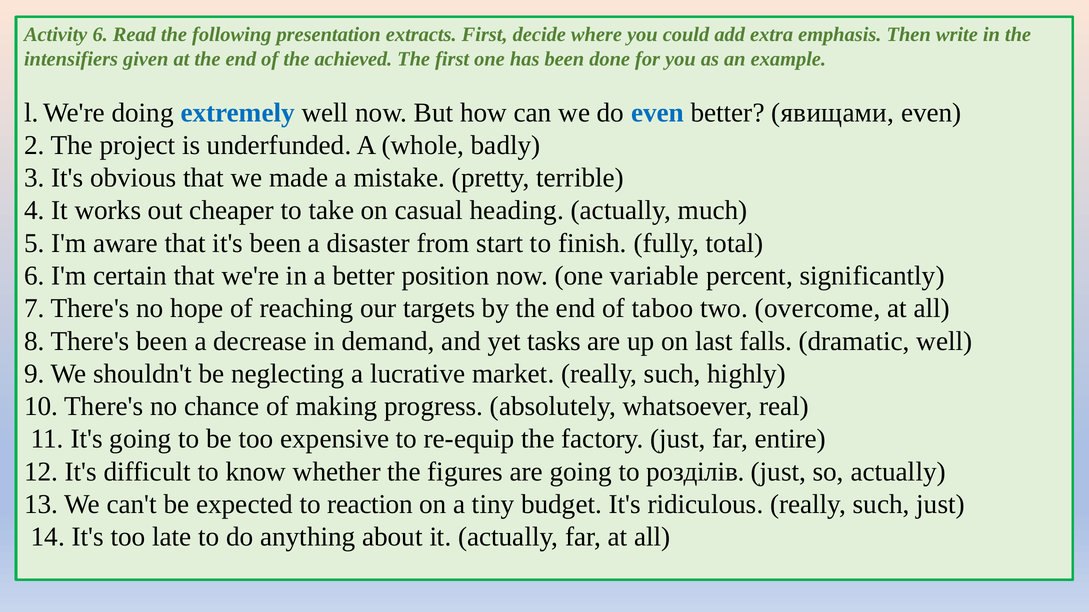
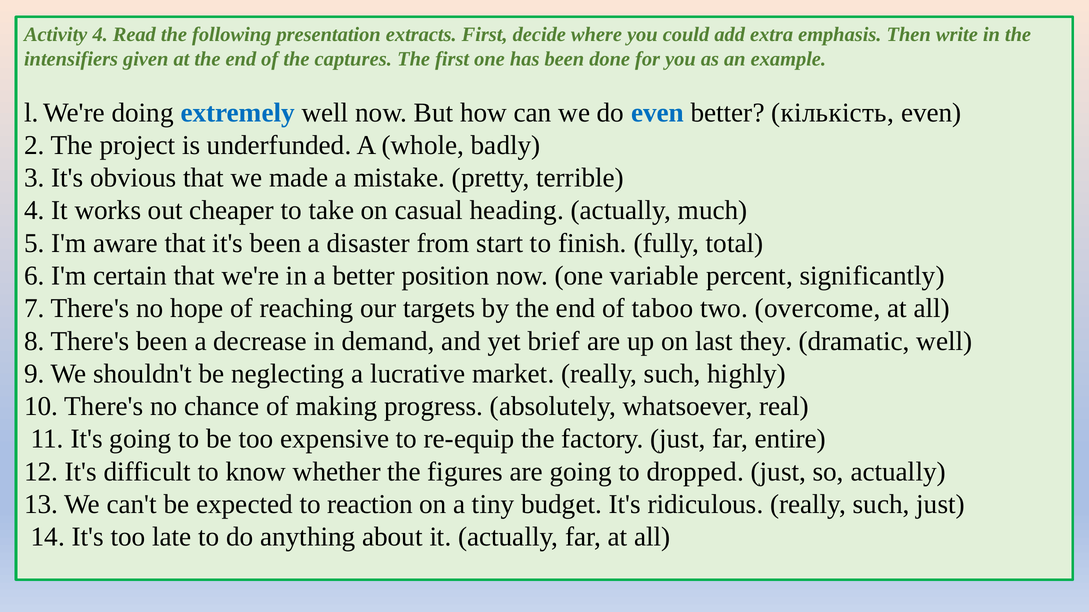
Activity 6: 6 -> 4
achieved: achieved -> captures
явищами: явищами -> кількість
tasks: tasks -> brief
falls: falls -> they
розділів: розділів -> dropped
